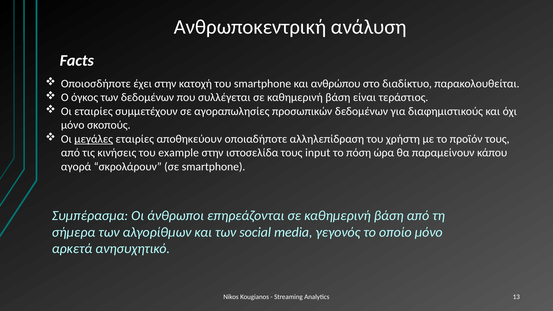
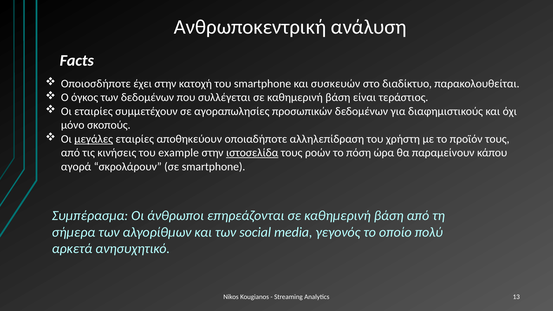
ανθρώπου: ανθρώπου -> συσκευών
ιστοσελίδα underline: none -> present
input: input -> ροών
οποίο μόνο: μόνο -> πολύ
